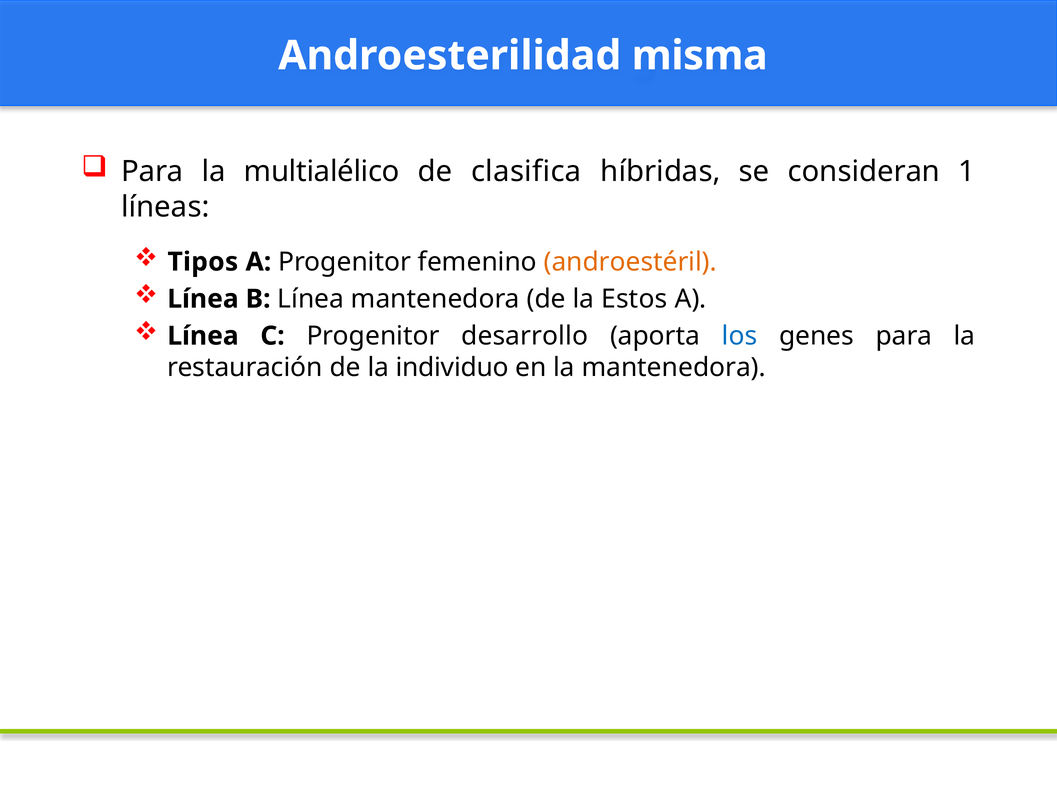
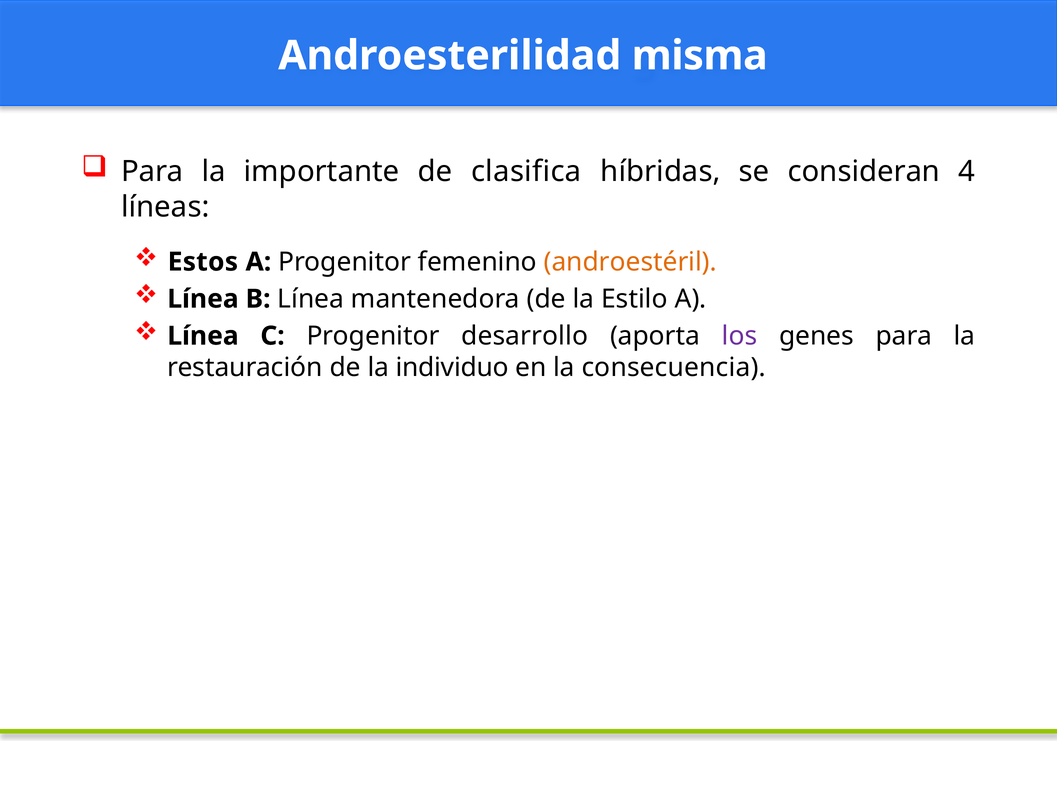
multialélico: multialélico -> importante
1: 1 -> 4
Tipos: Tipos -> Estos
Estos: Estos -> Estilo
los colour: blue -> purple
la mantenedora: mantenedora -> consecuencia
